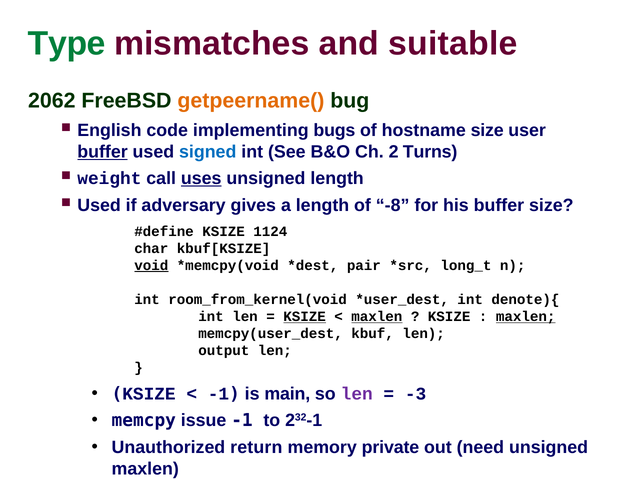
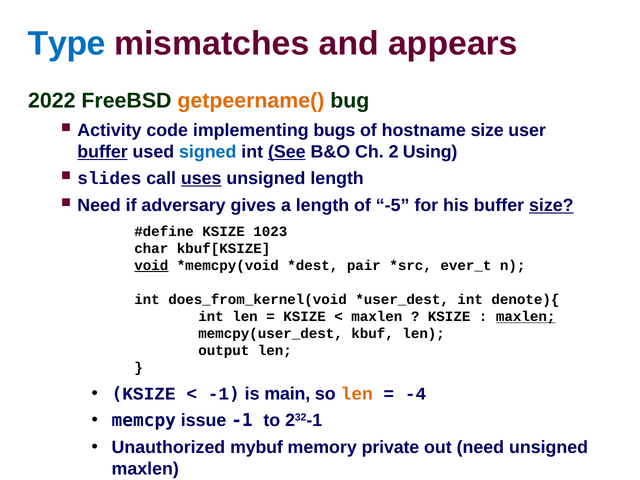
Type colour: green -> blue
suitable: suitable -> appears
2062: 2062 -> 2022
English: English -> Activity
See underline: none -> present
Turns: Turns -> Using
weight: weight -> slides
Used at (99, 205): Used -> Need
-8: -8 -> -5
size at (551, 205) underline: none -> present
1124: 1124 -> 1023
long_t: long_t -> ever_t
room_from_kernel(void: room_from_kernel(void -> does_from_kernel(void
KSIZE at (305, 317) underline: present -> none
maxlen at (377, 317) underline: present -> none
len at (357, 394) colour: purple -> orange
-3: -3 -> -4
return: return -> mybuf
